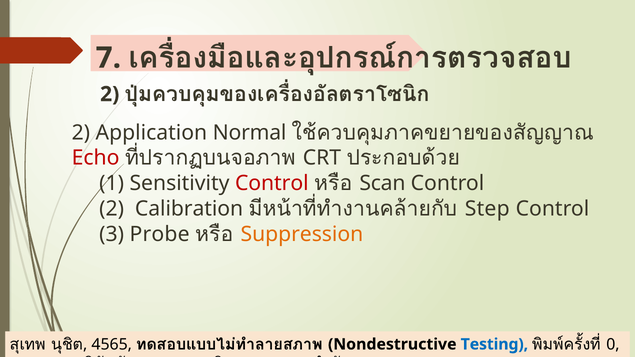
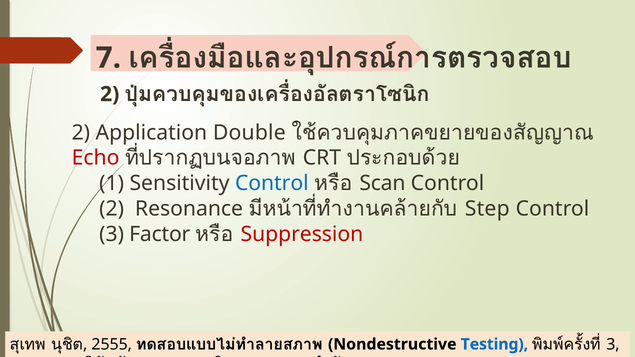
Normal: Normal -> Double
Control at (272, 183) colour: red -> blue
Calibration: Calibration -> Resonance
Probe: Probe -> Factor
Suppression colour: orange -> red
4565: 4565 -> 2555
0 at (613, 344): 0 -> 3
